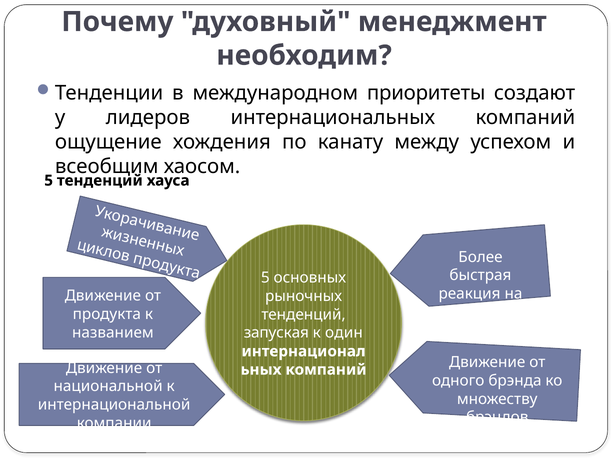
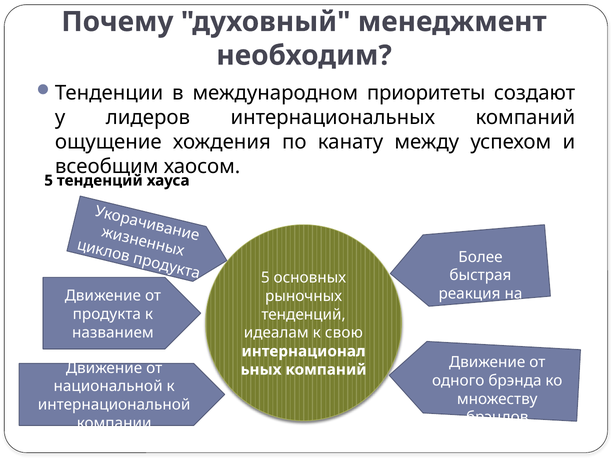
запуская: запуская -> идеалам
один: один -> свою
